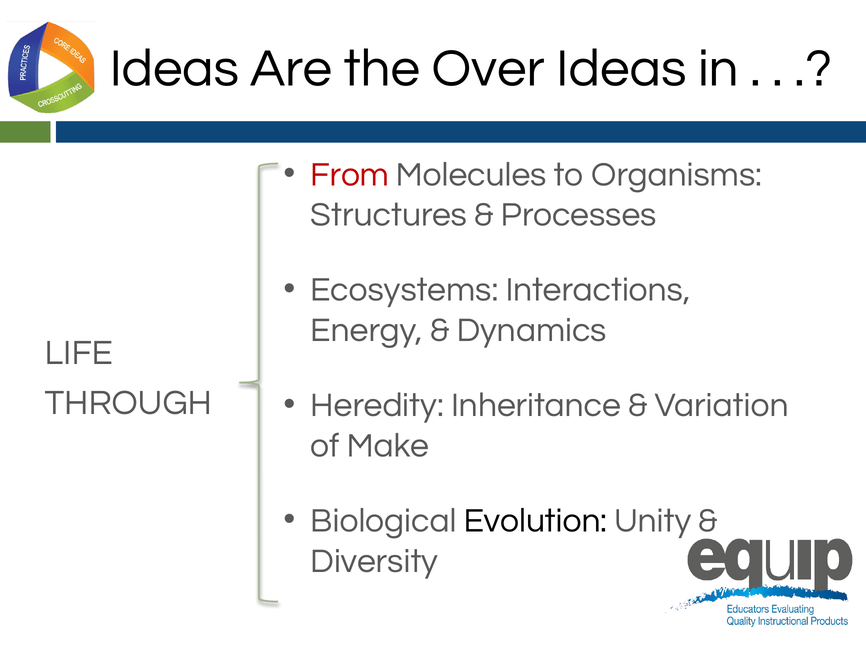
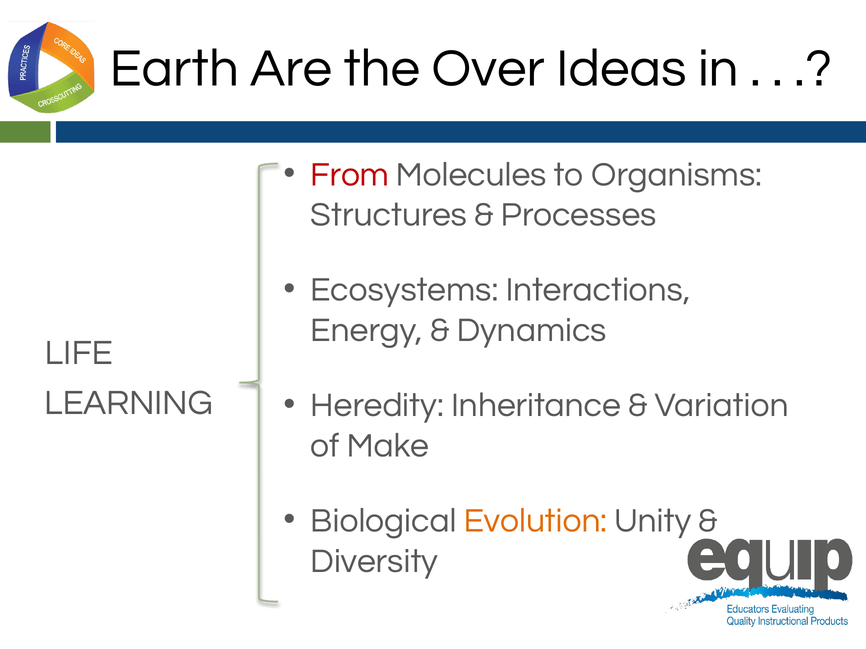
Ideas at (174, 68): Ideas -> Earth
THROUGH: THROUGH -> LEARNING
Evolution colour: black -> orange
